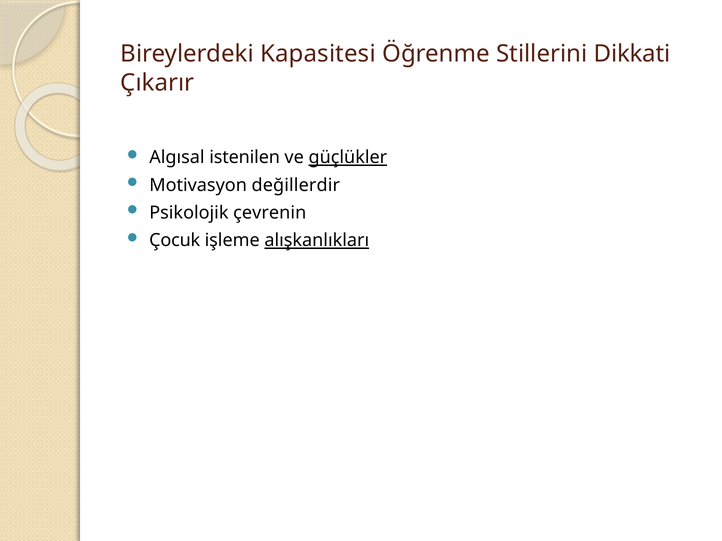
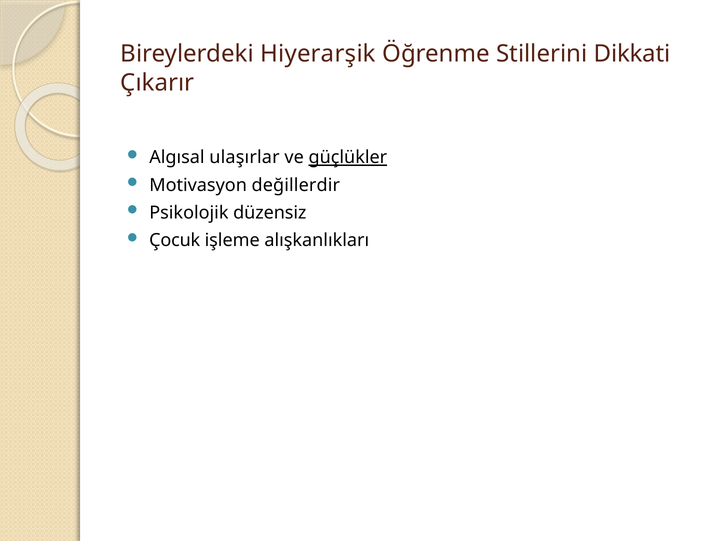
Kapasitesi: Kapasitesi -> Hiyerarşik
istenilen: istenilen -> ulaşırlar
çevrenin: çevrenin -> düzensiz
alışkanlıkları underline: present -> none
